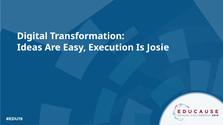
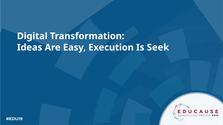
Josie: Josie -> Seek
